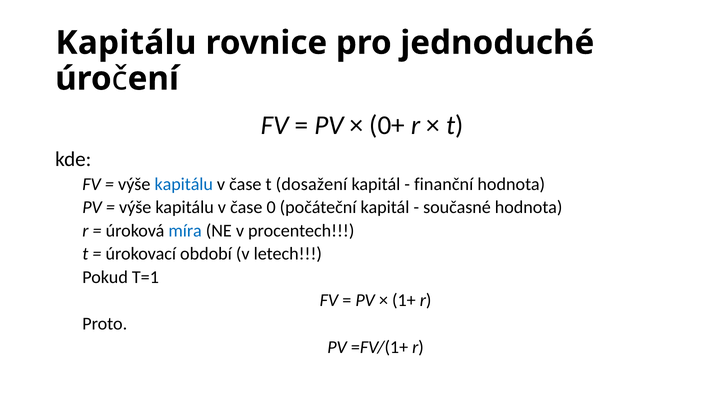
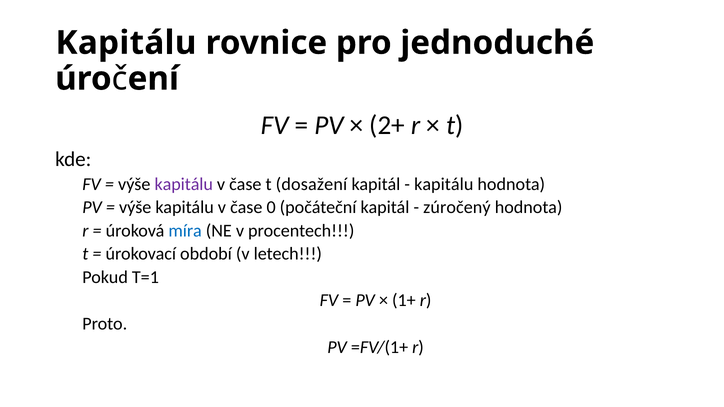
0+: 0+ -> 2+
kapitálu at (184, 184) colour: blue -> purple
finanční at (444, 184): finanční -> kapitálu
současné: současné -> zúročený
